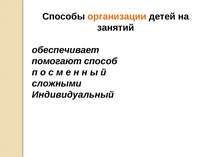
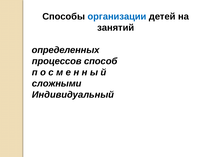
организации colour: orange -> blue
обеспечивает: обеспечивает -> определенных
помогают: помогают -> процессов
